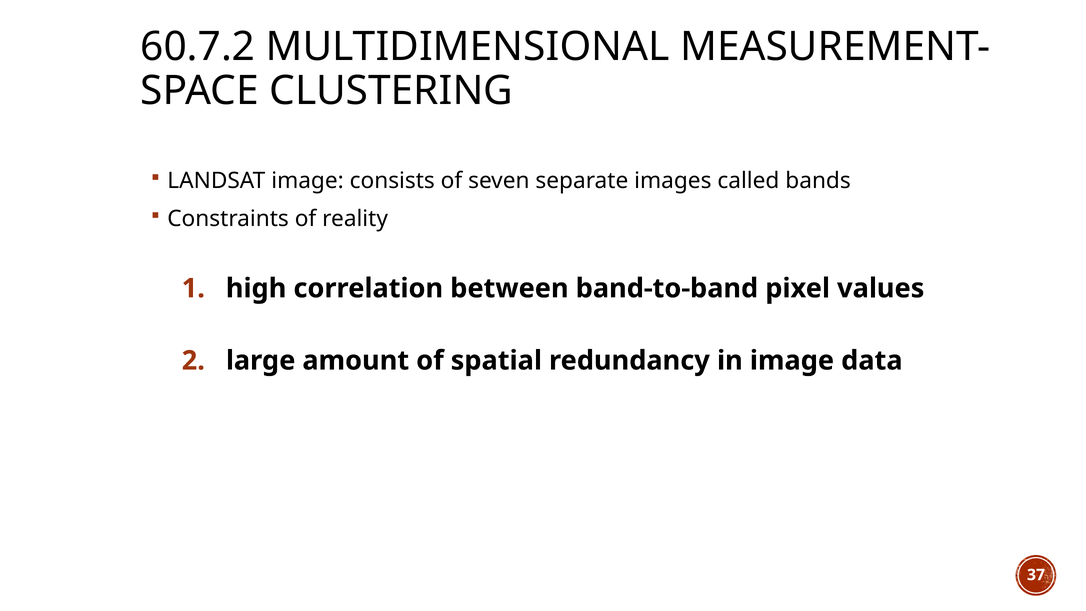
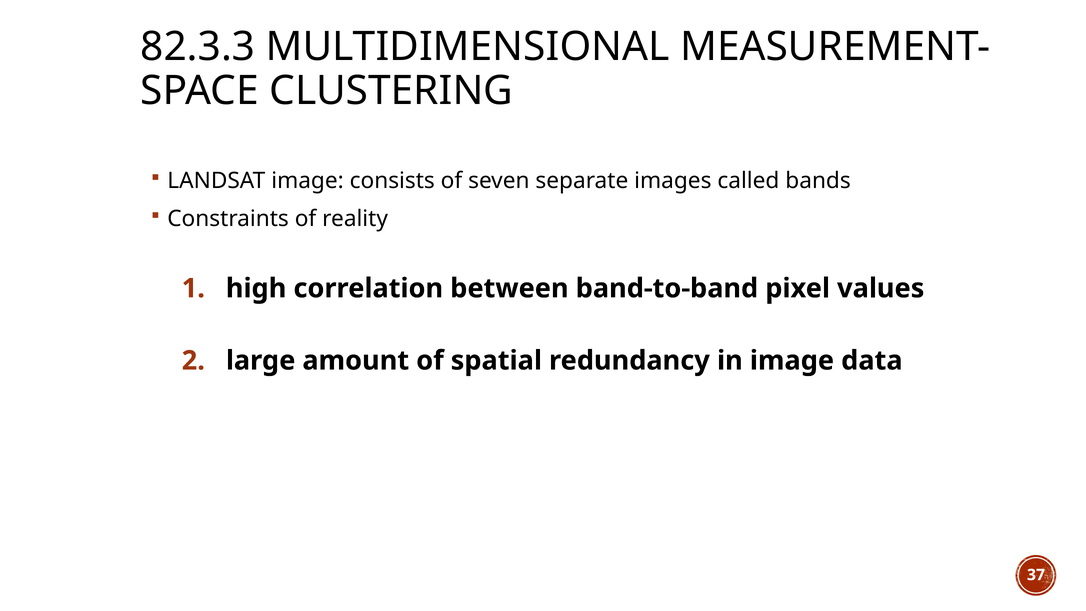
60.7.2: 60.7.2 -> 82.3.3
